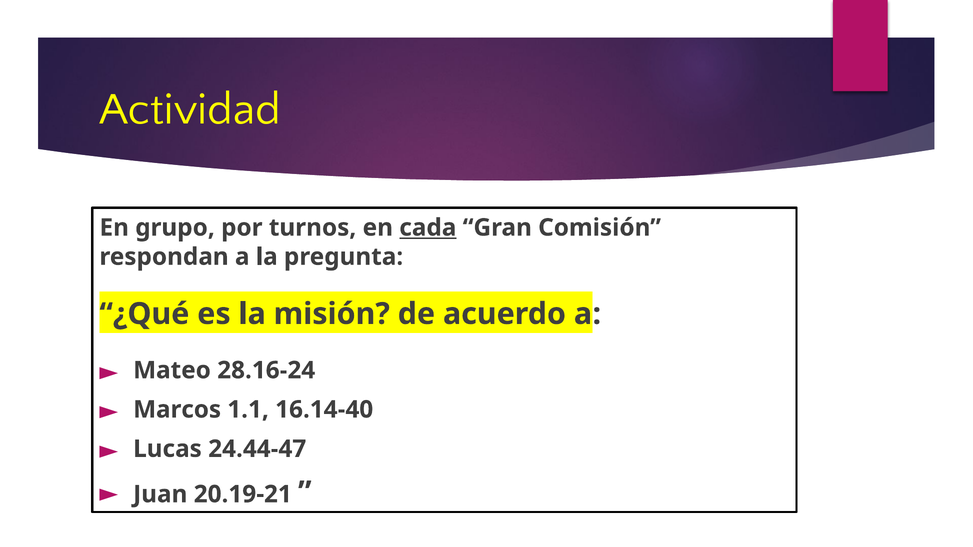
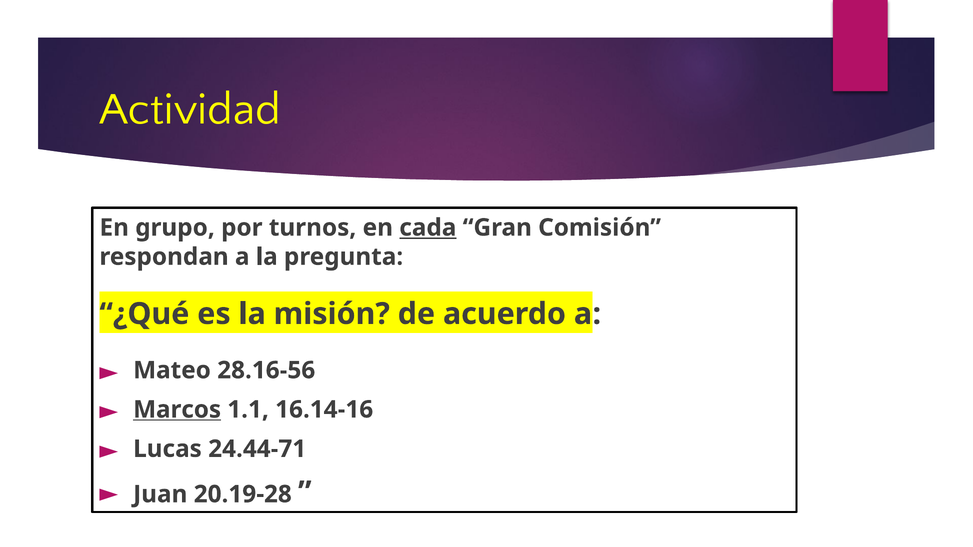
28.16-24: 28.16-24 -> 28.16-56
Marcos underline: none -> present
16.14-40: 16.14-40 -> 16.14-16
24.44-47: 24.44-47 -> 24.44-71
20.19-21: 20.19-21 -> 20.19-28
